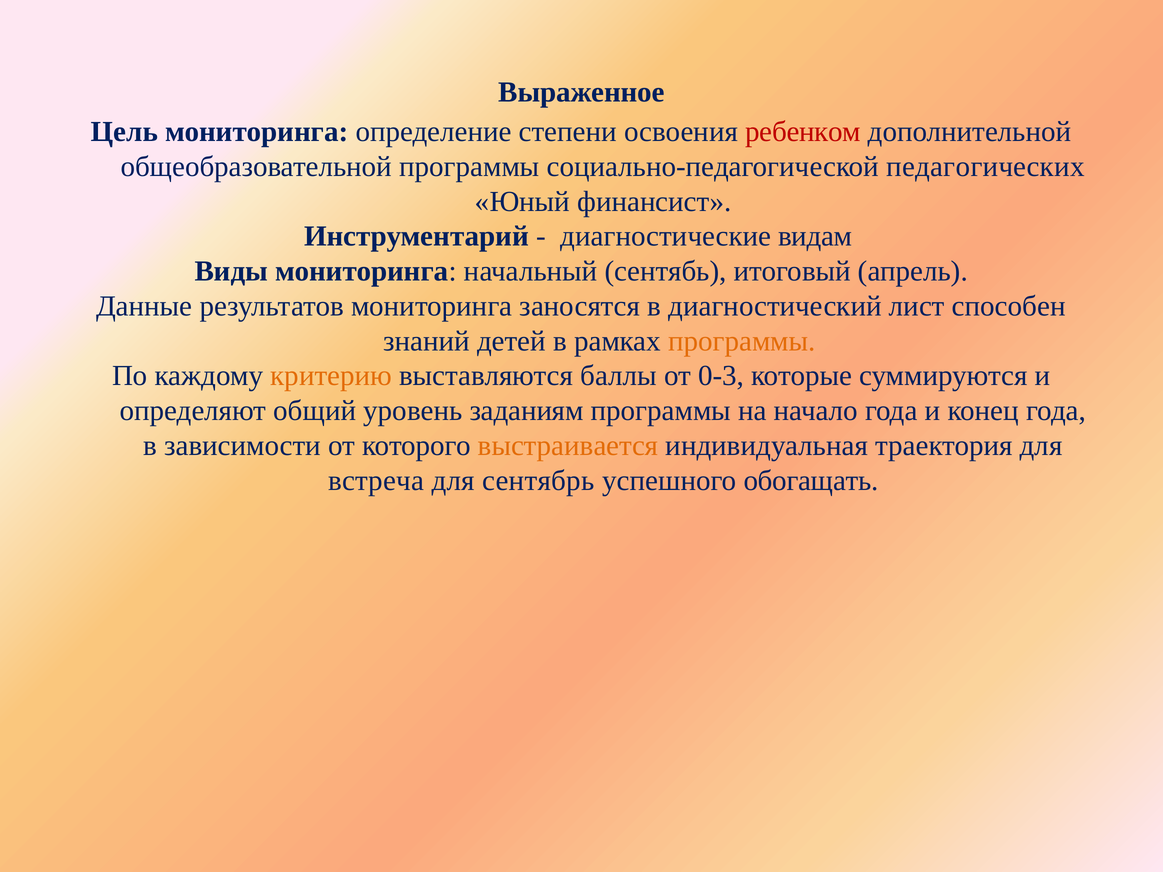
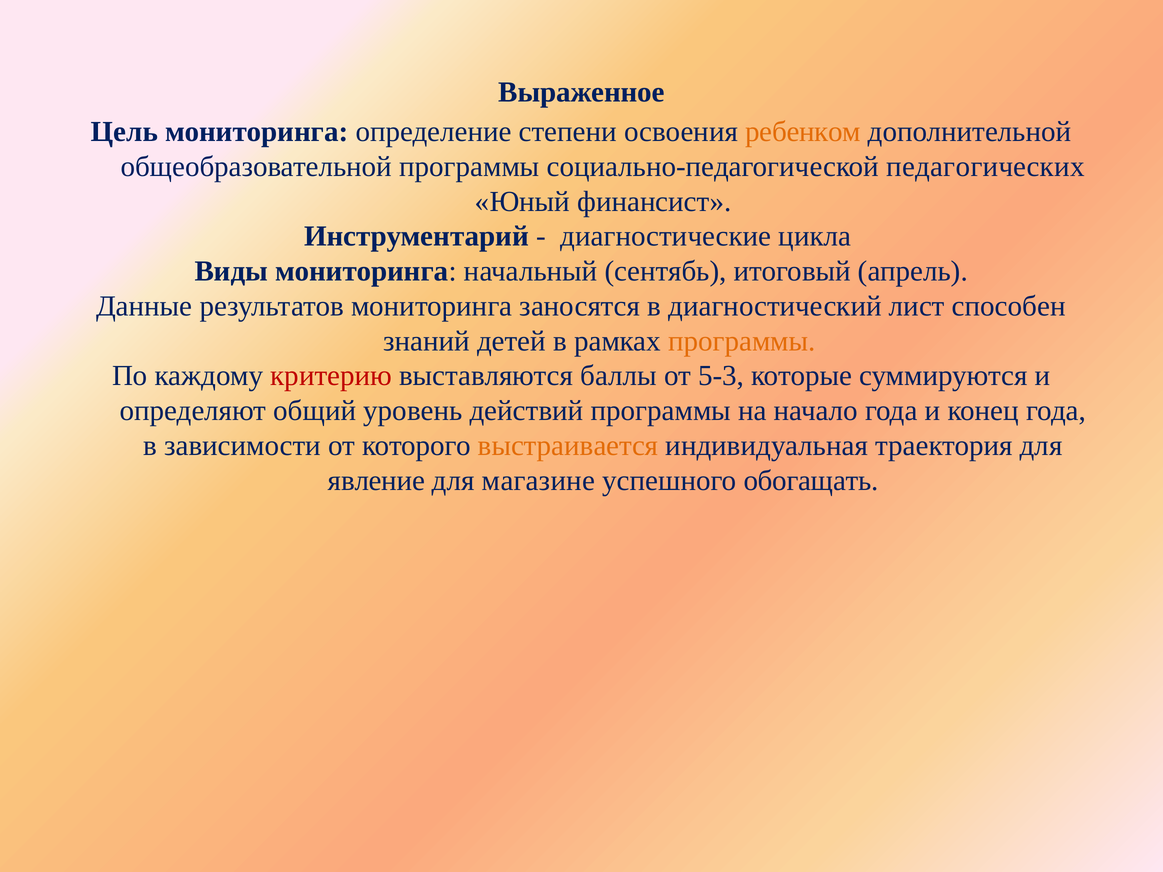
ребенком colour: red -> orange
видам: видам -> цикла
критерию colour: orange -> red
0-3: 0-3 -> 5-3
заданиям: заданиям -> действий
встреча: встреча -> явление
сентябрь: сентябрь -> магазине
